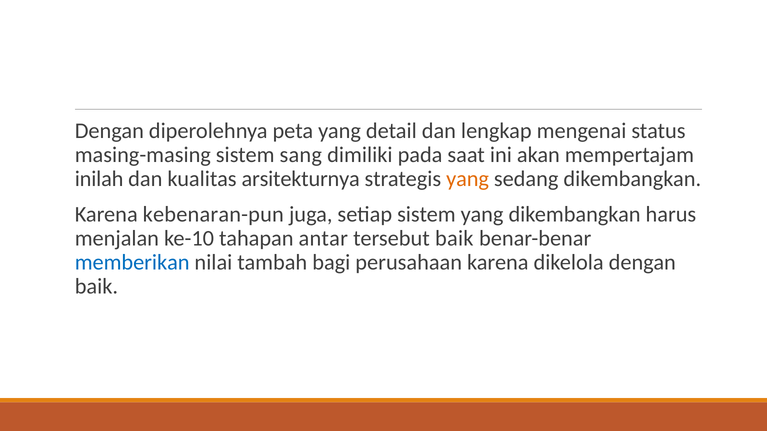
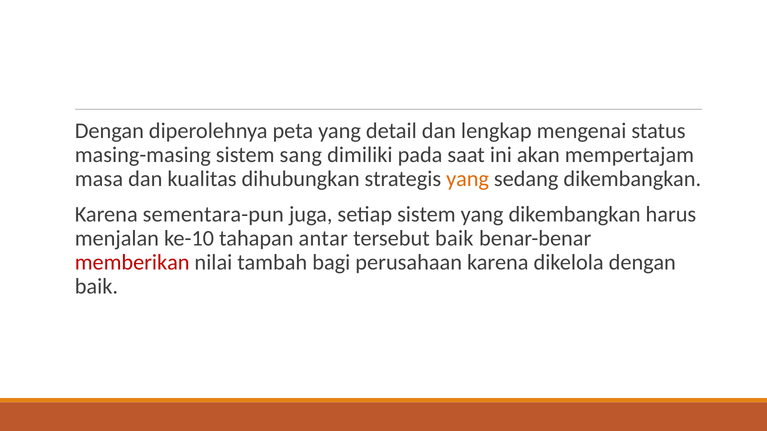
inilah: inilah -> masa
arsitekturnya: arsitekturnya -> dihubungkan
kebenaran-pun: kebenaran-pun -> sementara-pun
memberikan colour: blue -> red
